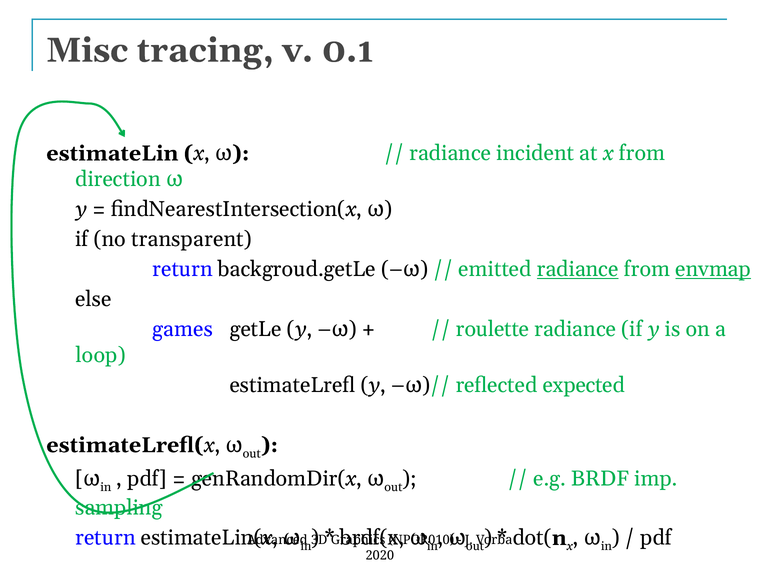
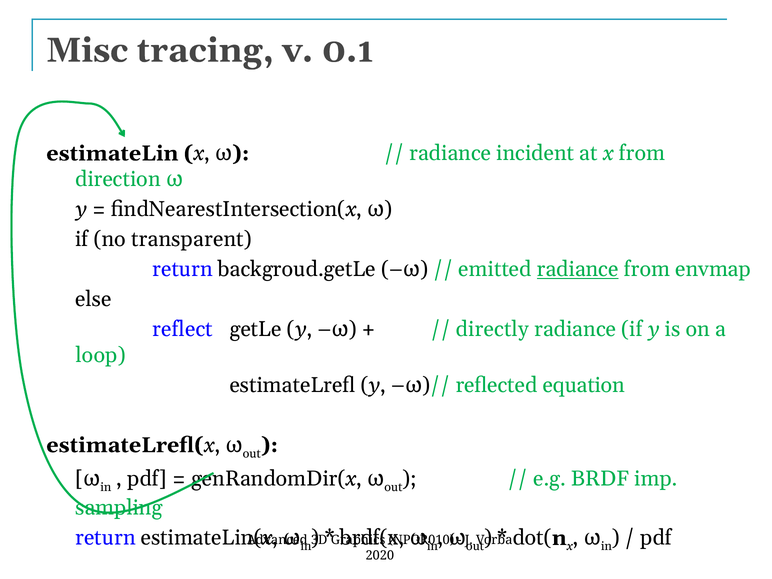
envmap underline: present -> none
games: games -> reflect
roulette: roulette -> directly
expected: expected -> equation
